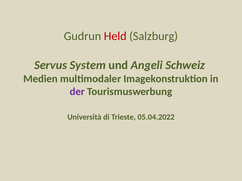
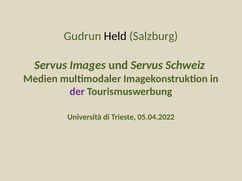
Held colour: red -> black
System: System -> Images
und Angeli: Angeli -> Servus
